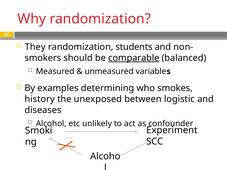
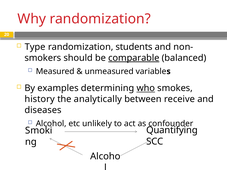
They: They -> Type
who underline: none -> present
unexposed: unexposed -> analytically
logistic: logistic -> receive
Experiment: Experiment -> Quantifying
